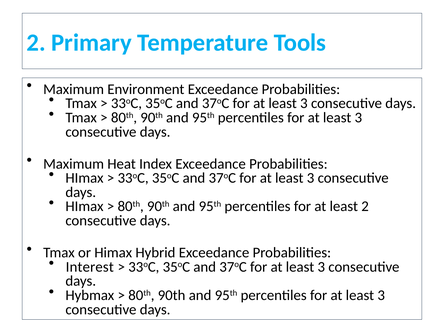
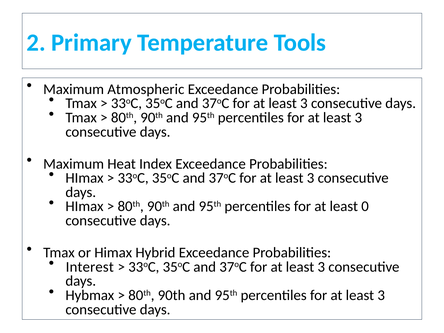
Environment: Environment -> Atmospheric
least 2: 2 -> 0
